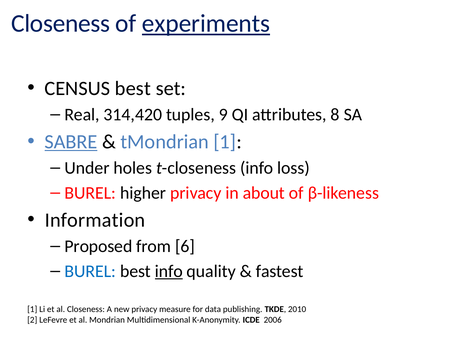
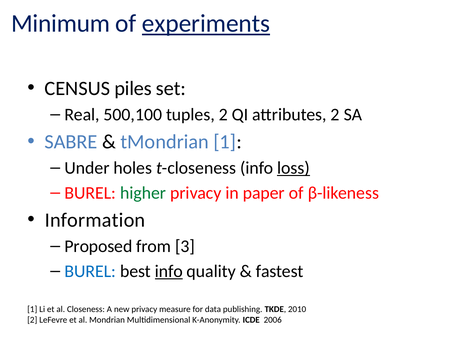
Closeness at (61, 23): Closeness -> Minimum
CENSUS best: best -> piles
314,420: 314,420 -> 500,100
tuples 9: 9 -> 2
attributes 8: 8 -> 2
SABRE underline: present -> none
loss underline: none -> present
higher colour: black -> green
about: about -> paper
6: 6 -> 3
